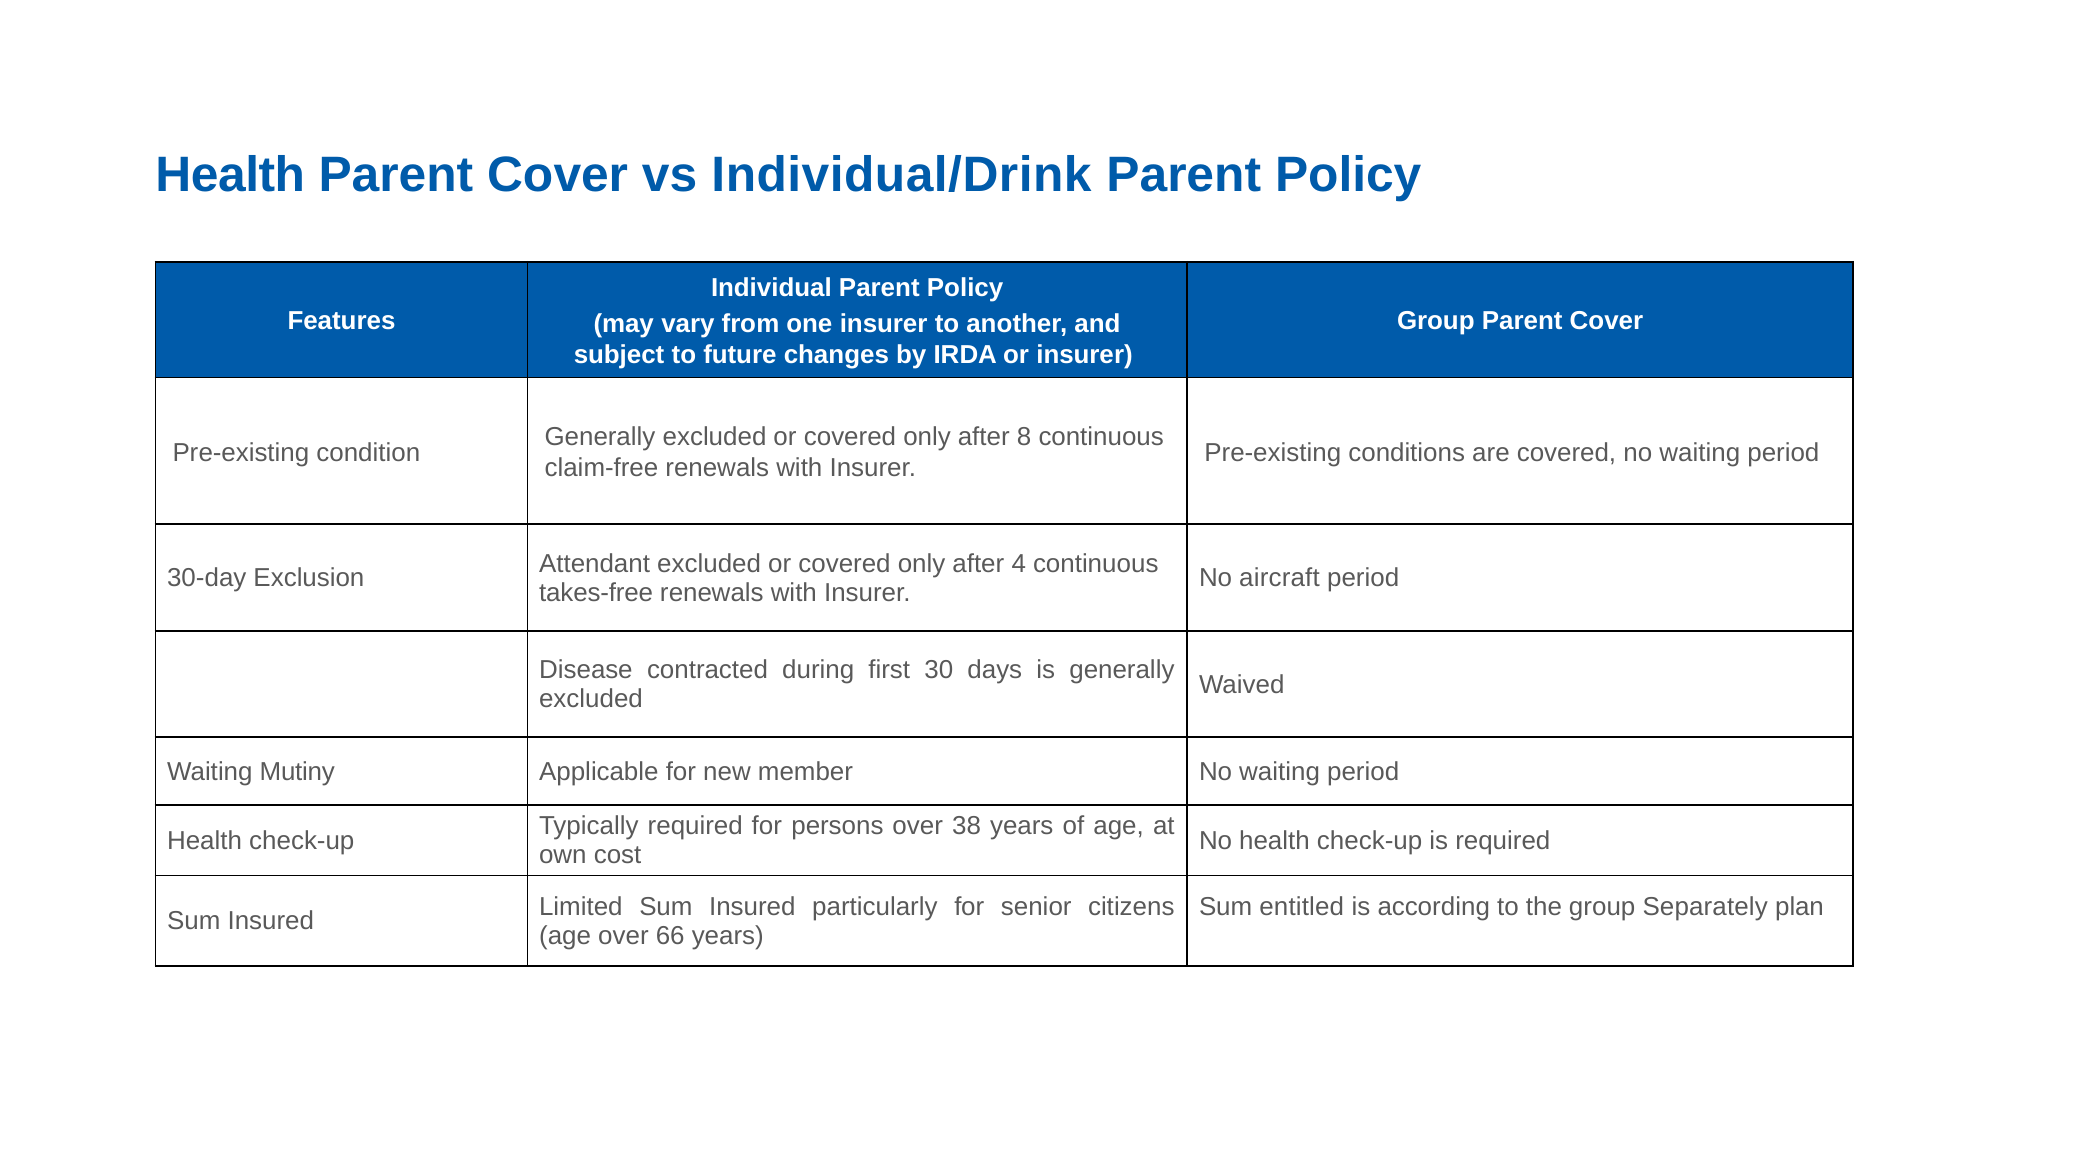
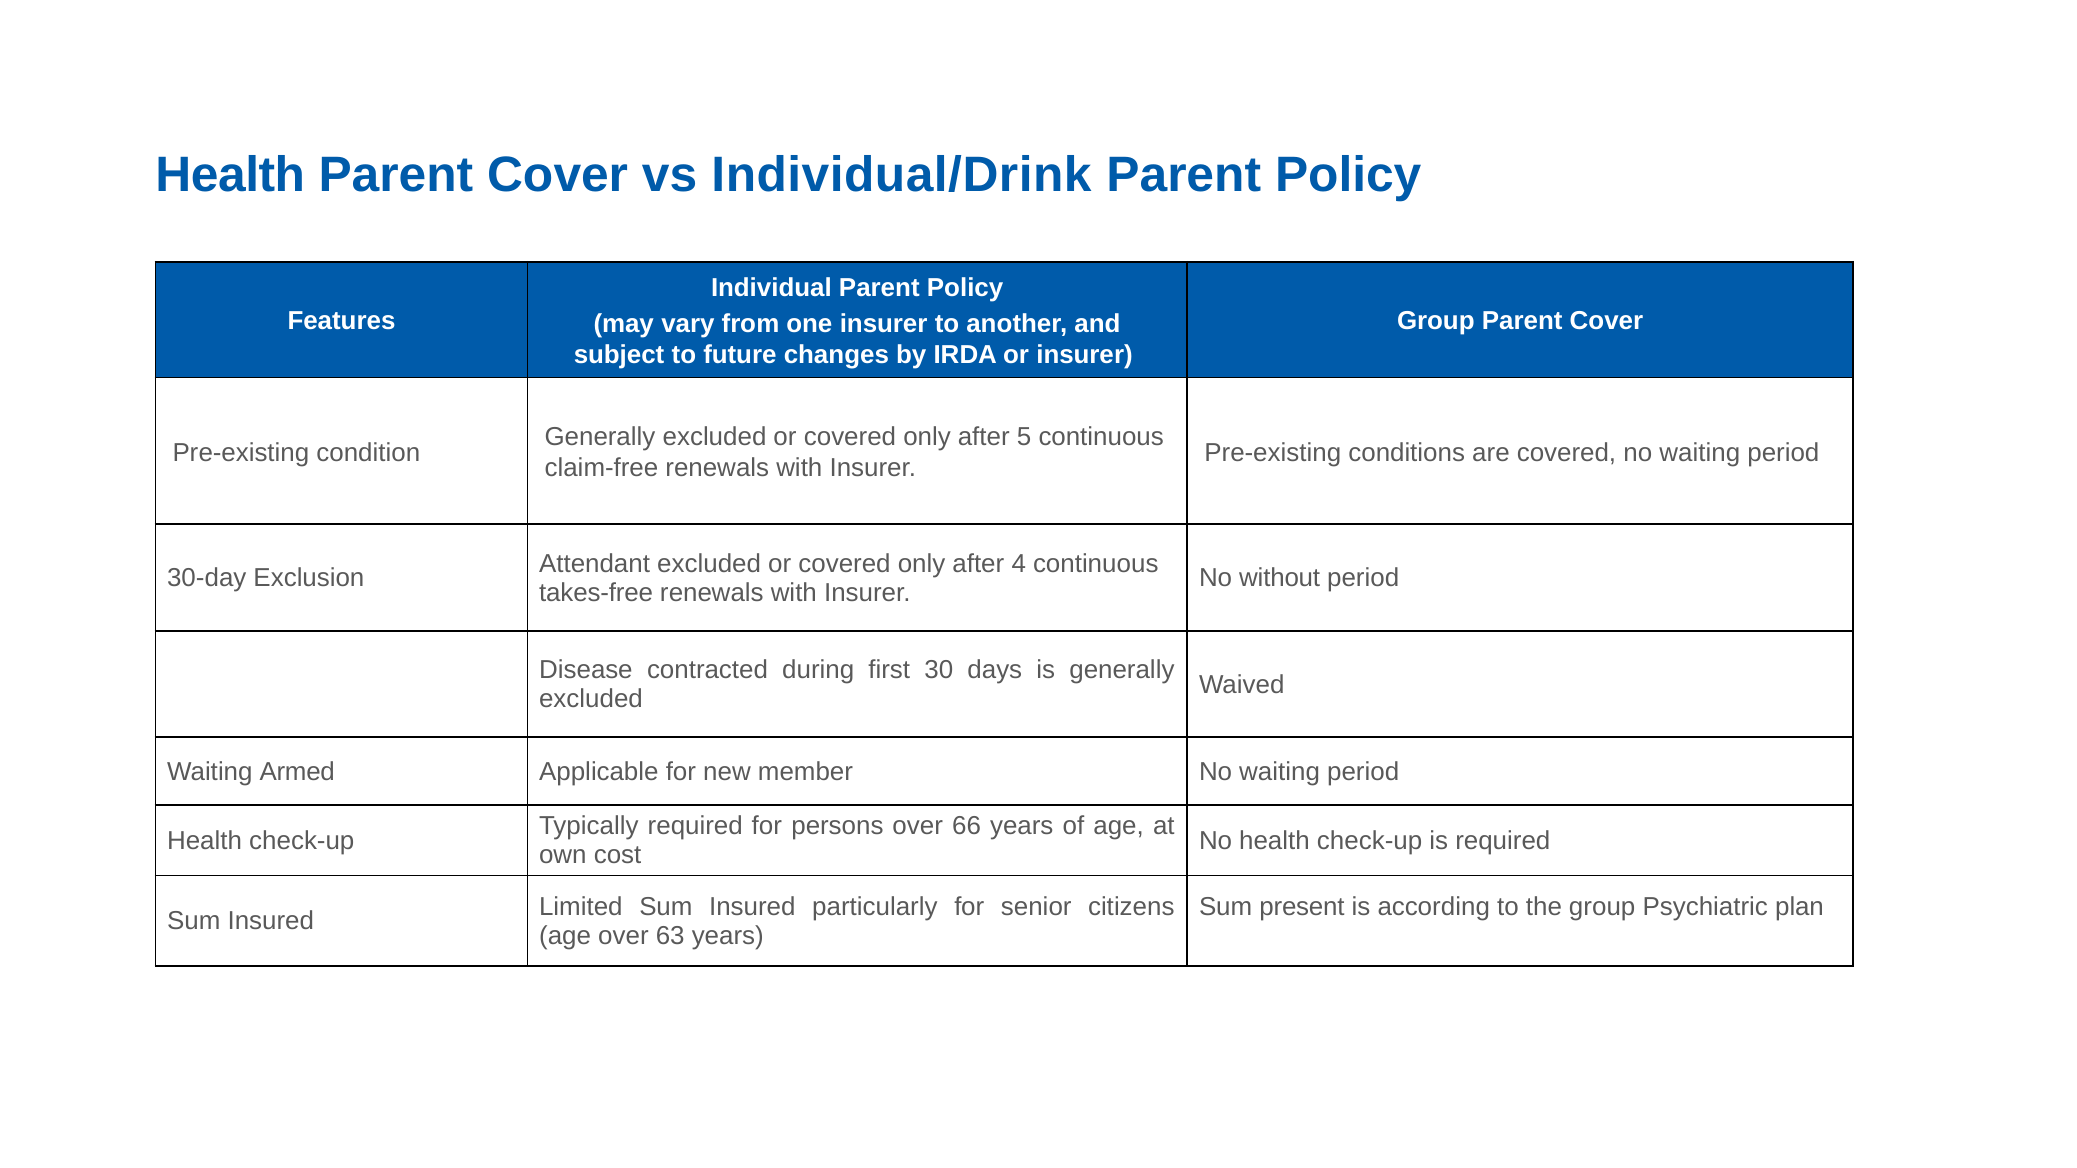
8: 8 -> 5
aircraft: aircraft -> without
Mutiny: Mutiny -> Armed
38: 38 -> 66
entitled: entitled -> present
Separately: Separately -> Psychiatric
66: 66 -> 63
